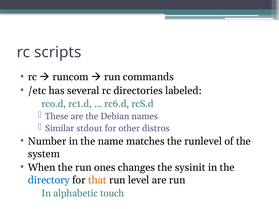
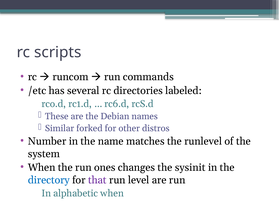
stdout: stdout -> forked
that colour: orange -> purple
alphabetic touch: touch -> when
